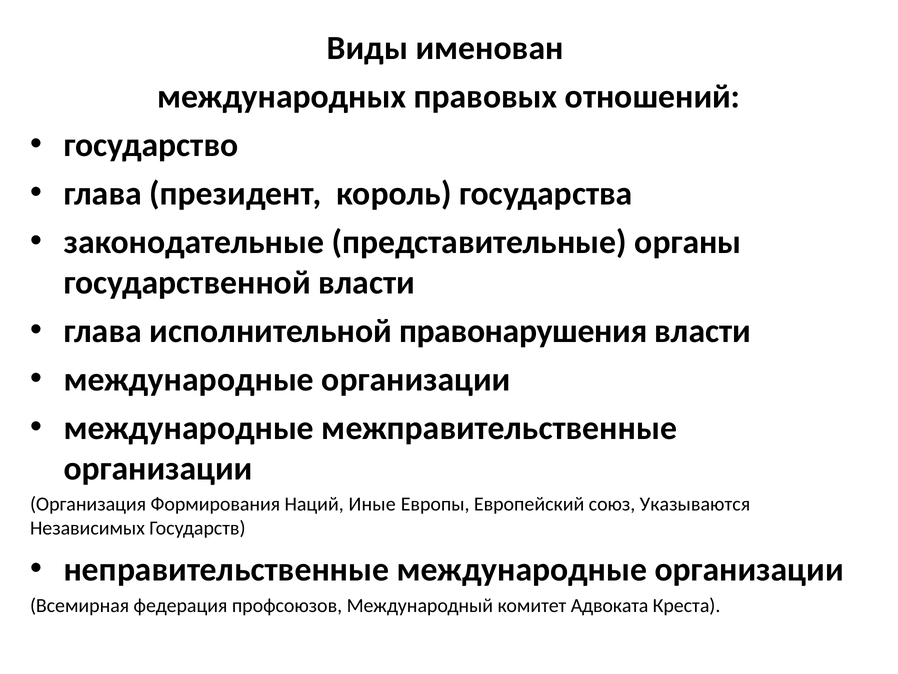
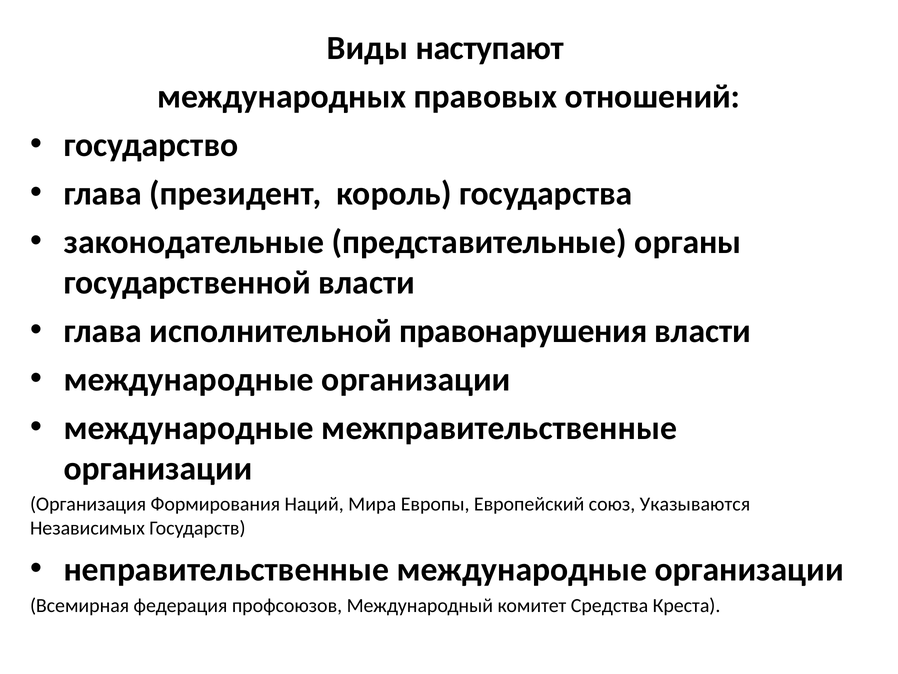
именован: именован -> наступают
Иные: Иные -> Мира
Адвоката: Адвоката -> Средства
